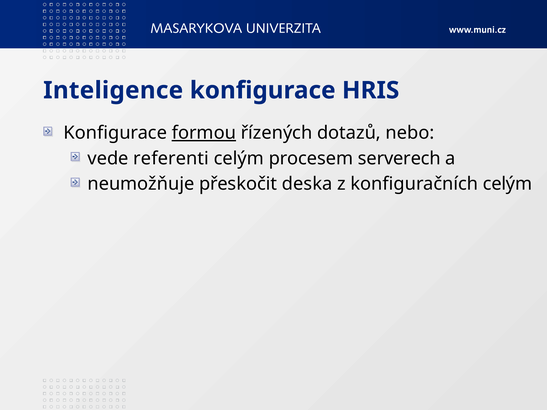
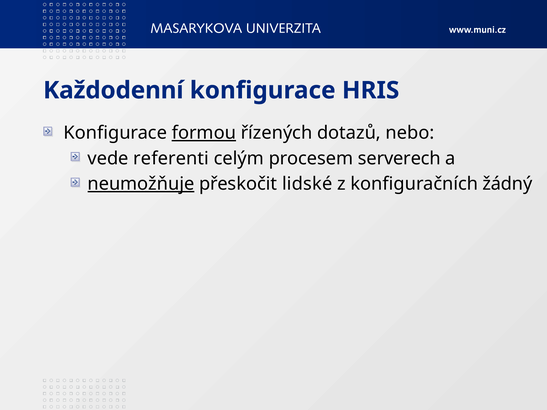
Inteligence: Inteligence -> Každodenní
neumožňuje underline: none -> present
deska: deska -> lidské
konfiguračních celým: celým -> žádný
